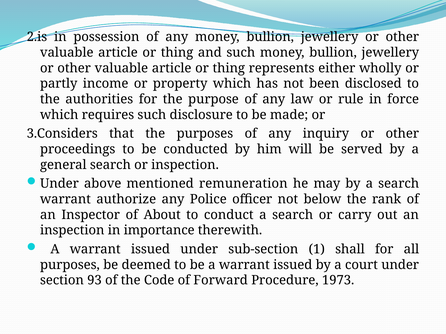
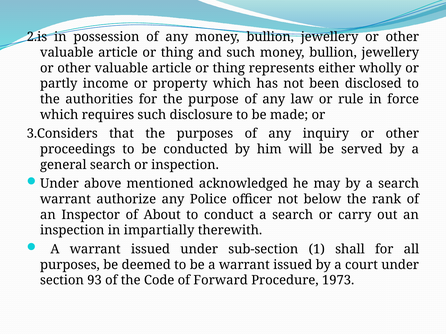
remuneration: remuneration -> acknowledged
importance: importance -> impartially
